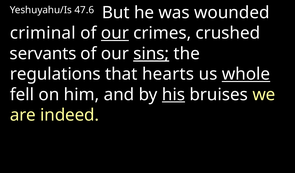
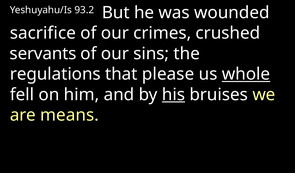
47.6: 47.6 -> 93.2
criminal: criminal -> sacrifice
our at (115, 33) underline: present -> none
sins underline: present -> none
hearts: hearts -> please
indeed: indeed -> means
